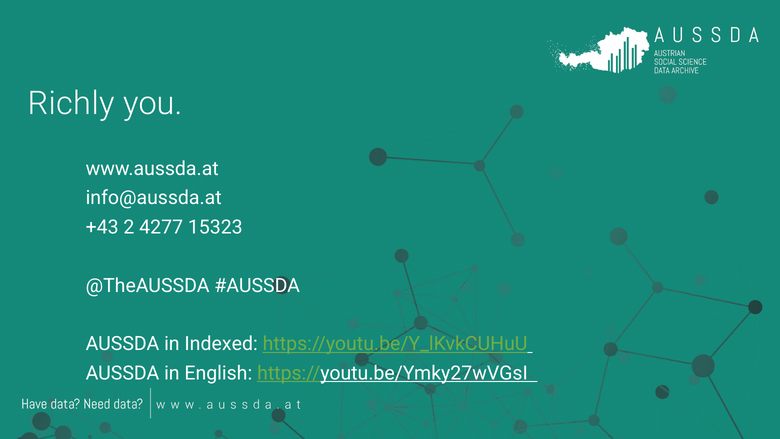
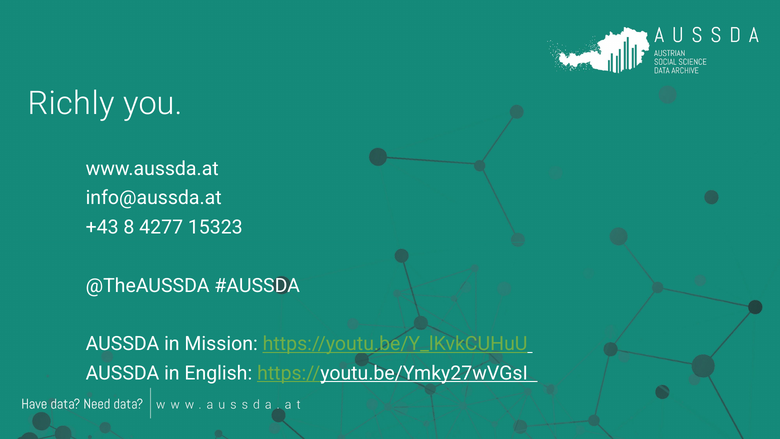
2: 2 -> 8
Indexed: Indexed -> Mission
